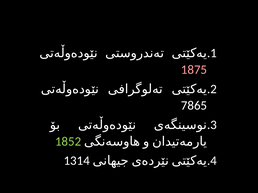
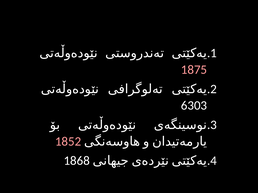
7865: 7865 -> 6303
1852 colour: light green -> pink
1314: 1314 -> 1868
